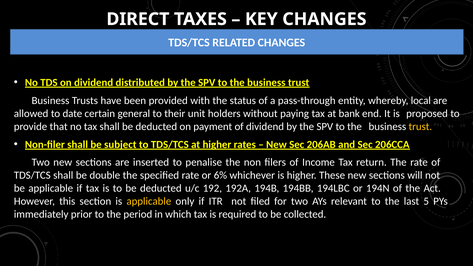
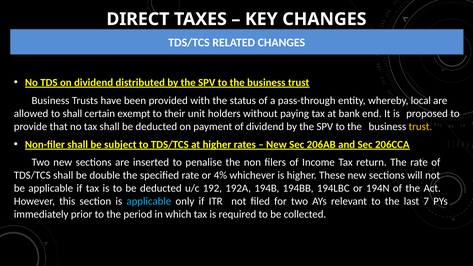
to date: date -> shall
general: general -> exempt
6%: 6% -> 4%
applicable at (149, 201) colour: yellow -> light blue
5: 5 -> 7
